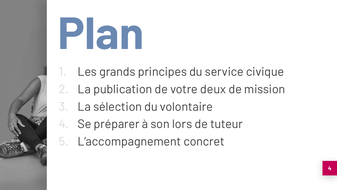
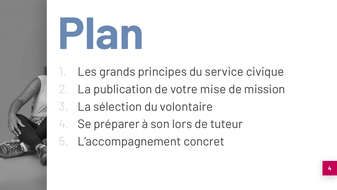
deux: deux -> mise
